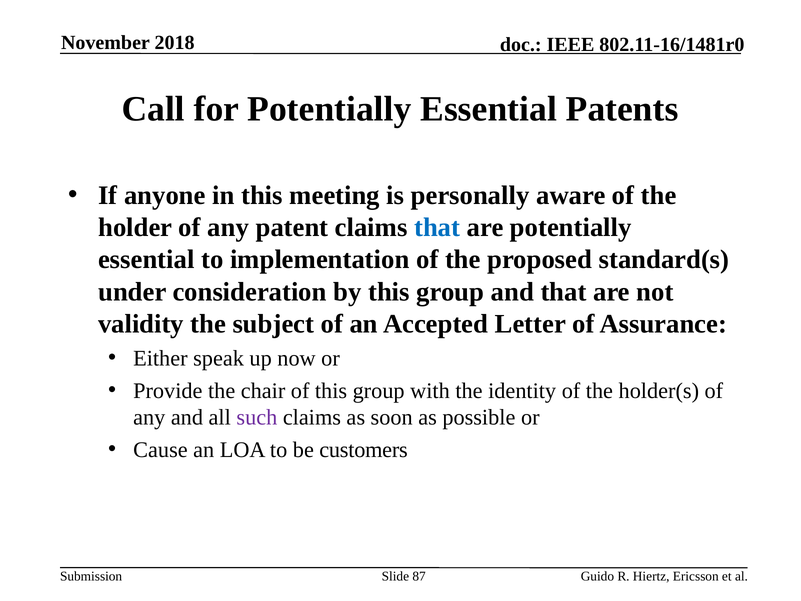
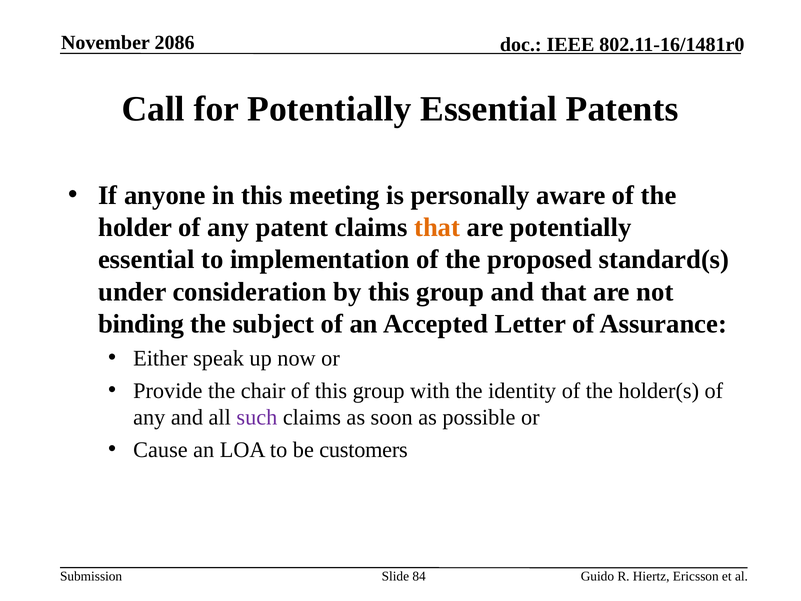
2018: 2018 -> 2086
that at (437, 228) colour: blue -> orange
validity: validity -> binding
87: 87 -> 84
